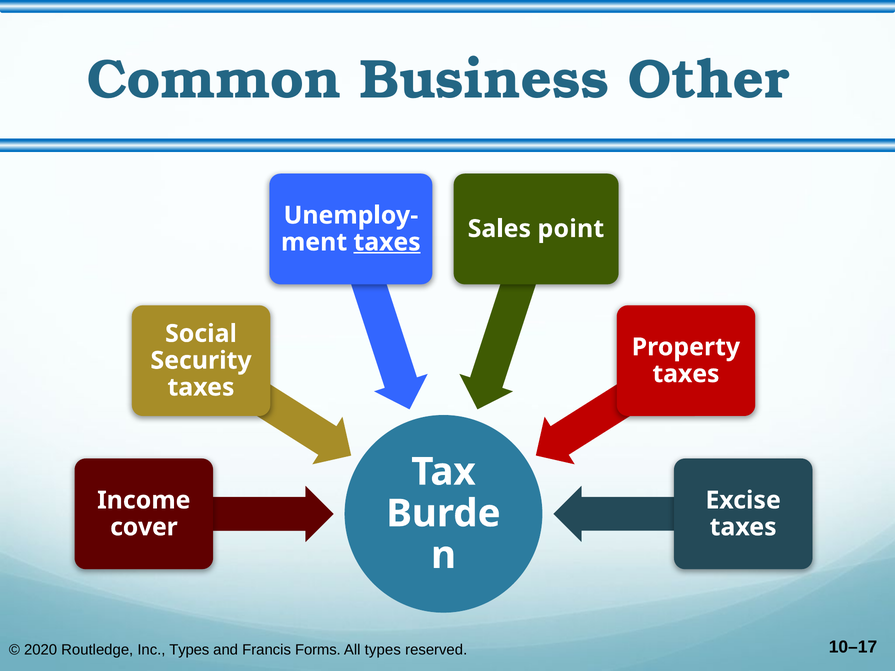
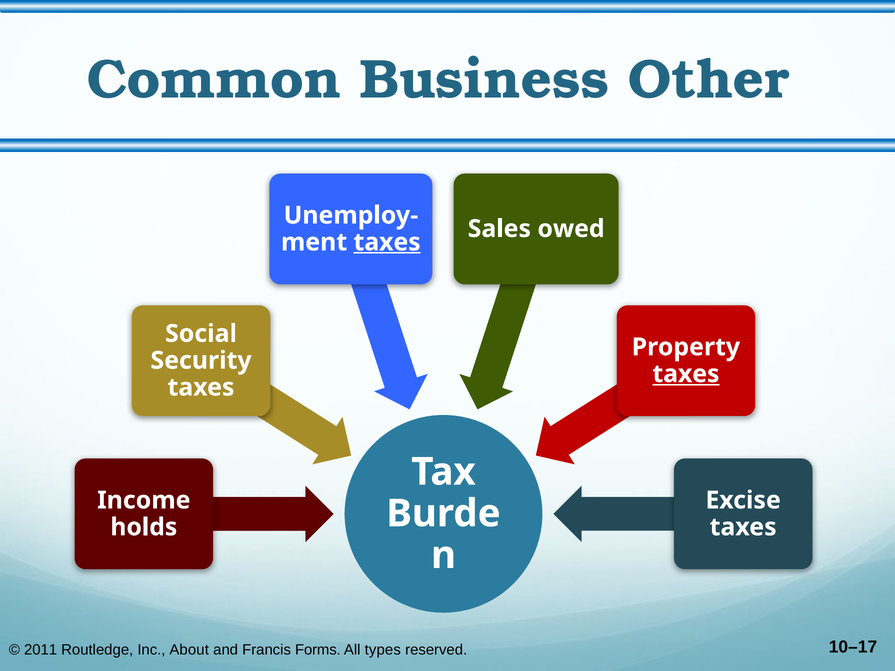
point: point -> owed
taxes at (686, 374) underline: none -> present
cover: cover -> holds
2020: 2020 -> 2011
Inc Types: Types -> About
